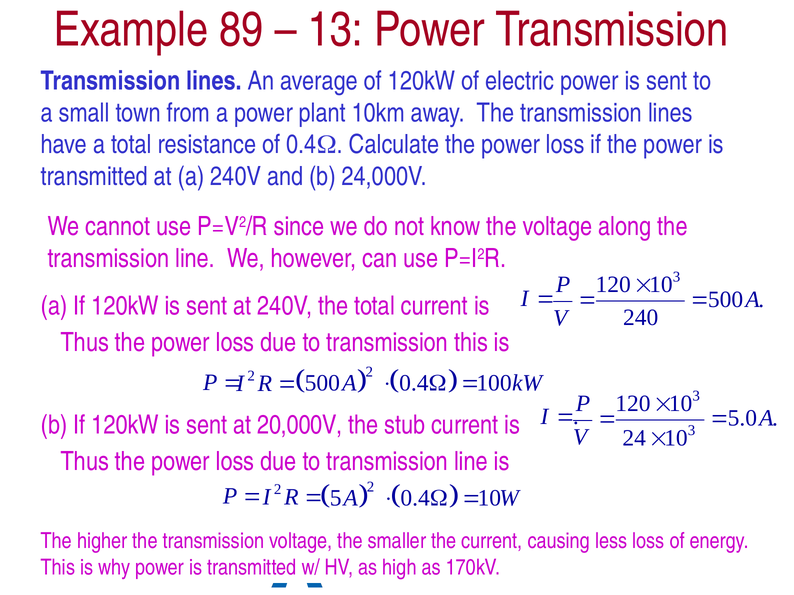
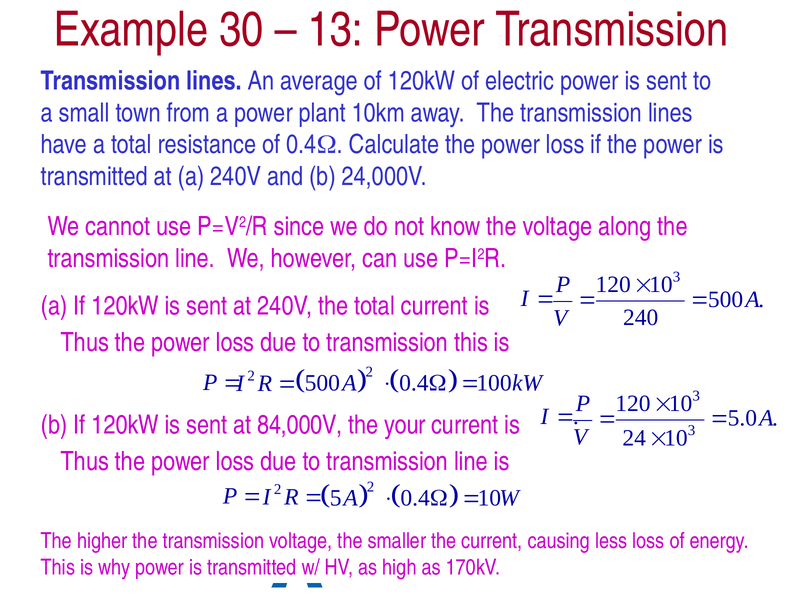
89: 89 -> 30
20,000V: 20,000V -> 84,000V
stub: stub -> your
